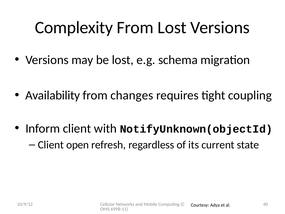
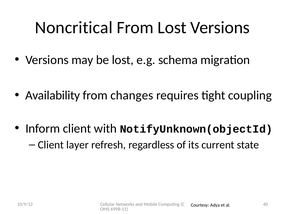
Complexity: Complexity -> Noncritical
open: open -> layer
